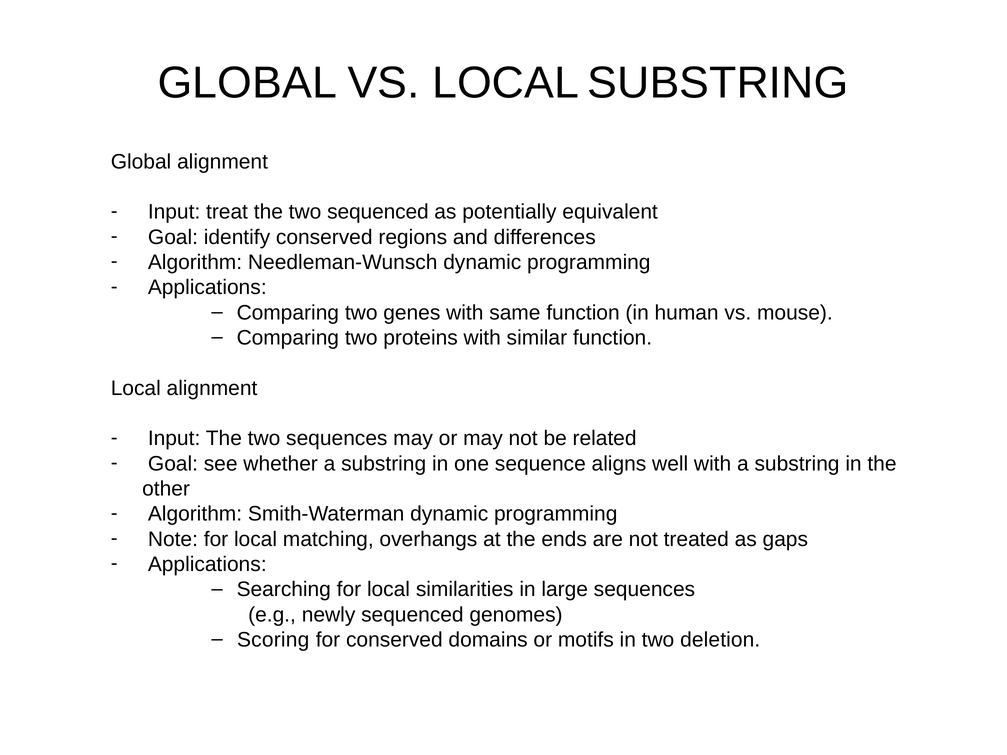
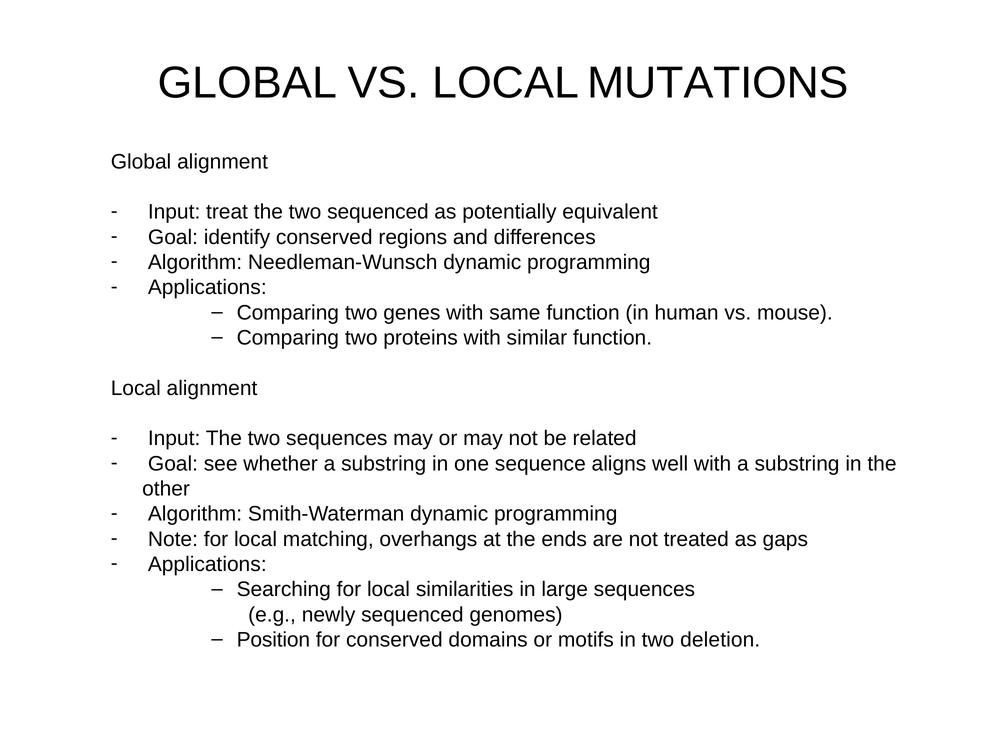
LOCAL SUBSTRING: SUBSTRING -> MUTATIONS
Scoring: Scoring -> Position
